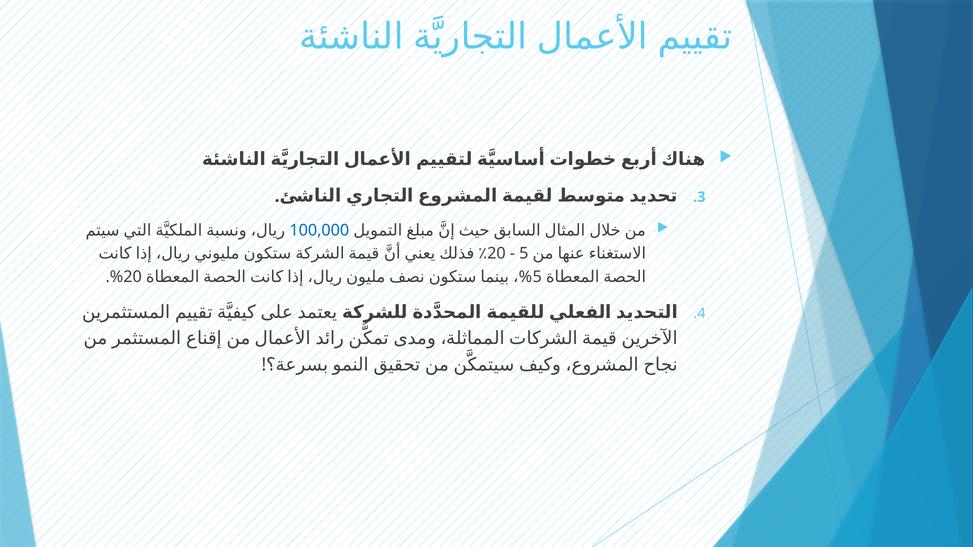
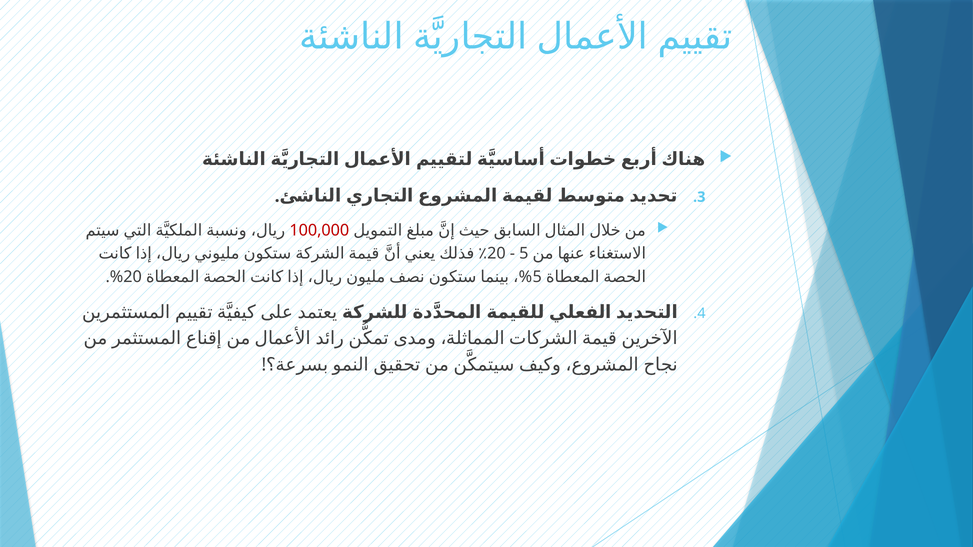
100,000 colour: blue -> red
